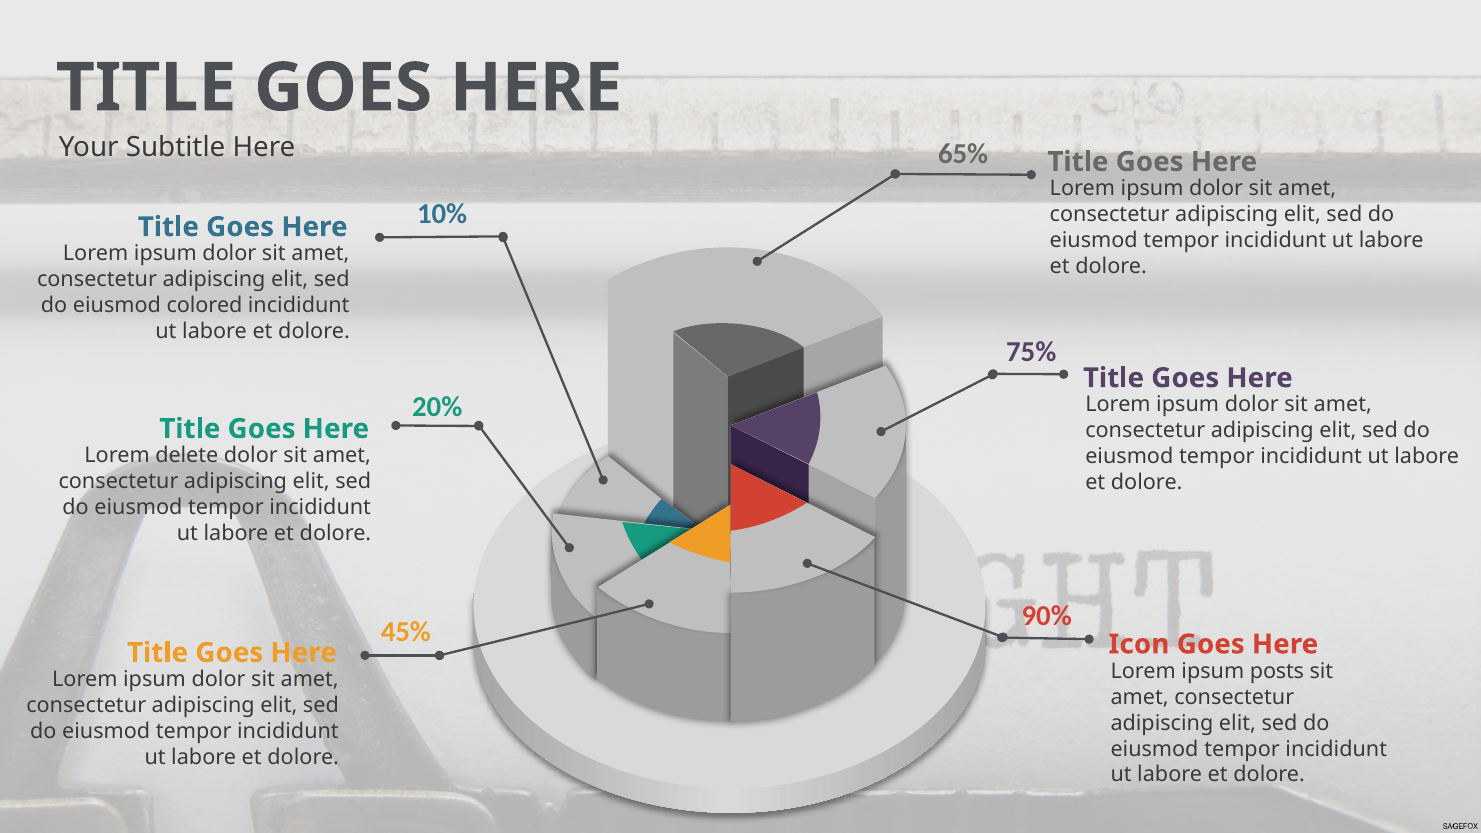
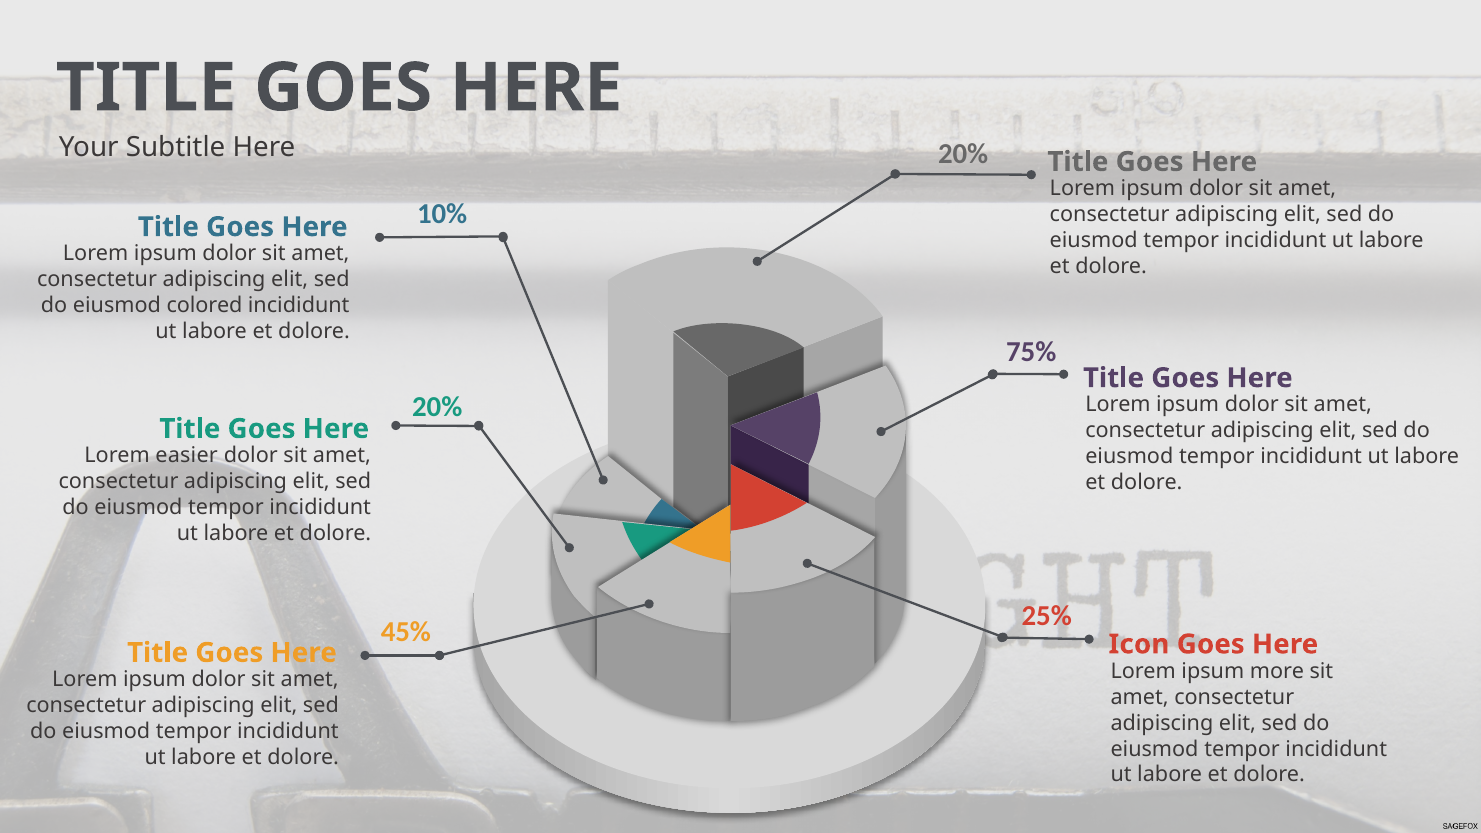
65% at (963, 154): 65% -> 20%
delete: delete -> easier
90%: 90% -> 25%
posts: posts -> more
